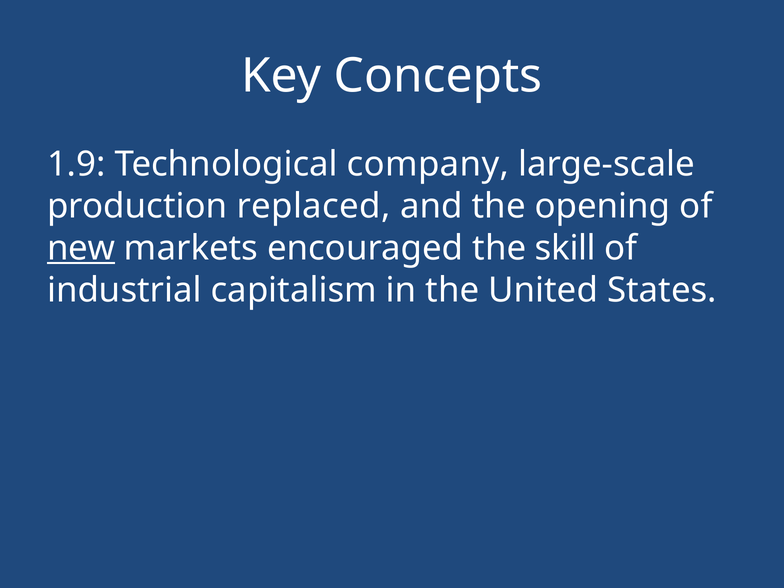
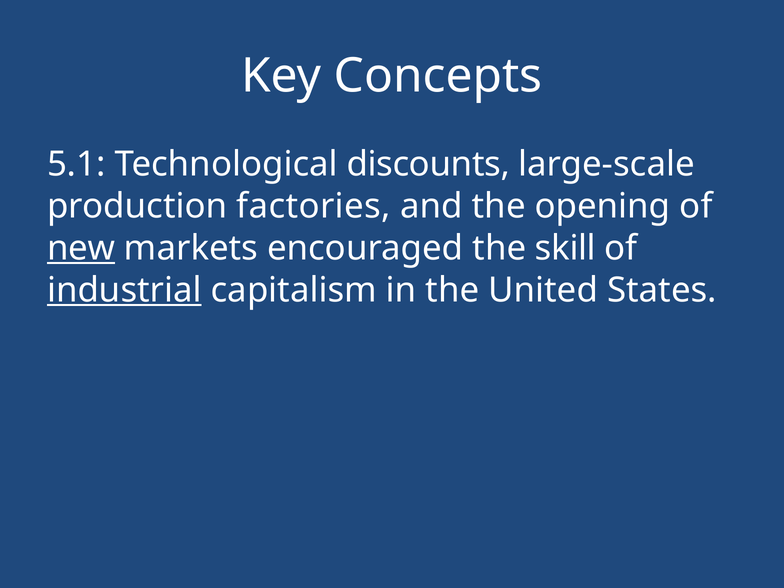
1.9: 1.9 -> 5.1
company: company -> discounts
replaced: replaced -> factories
industrial underline: none -> present
